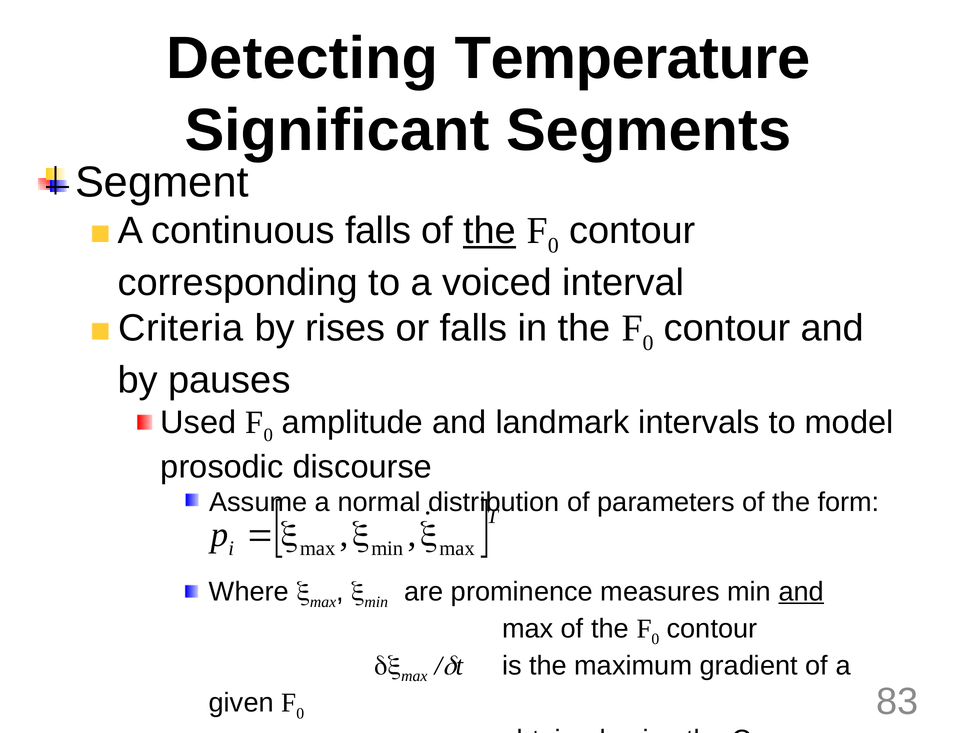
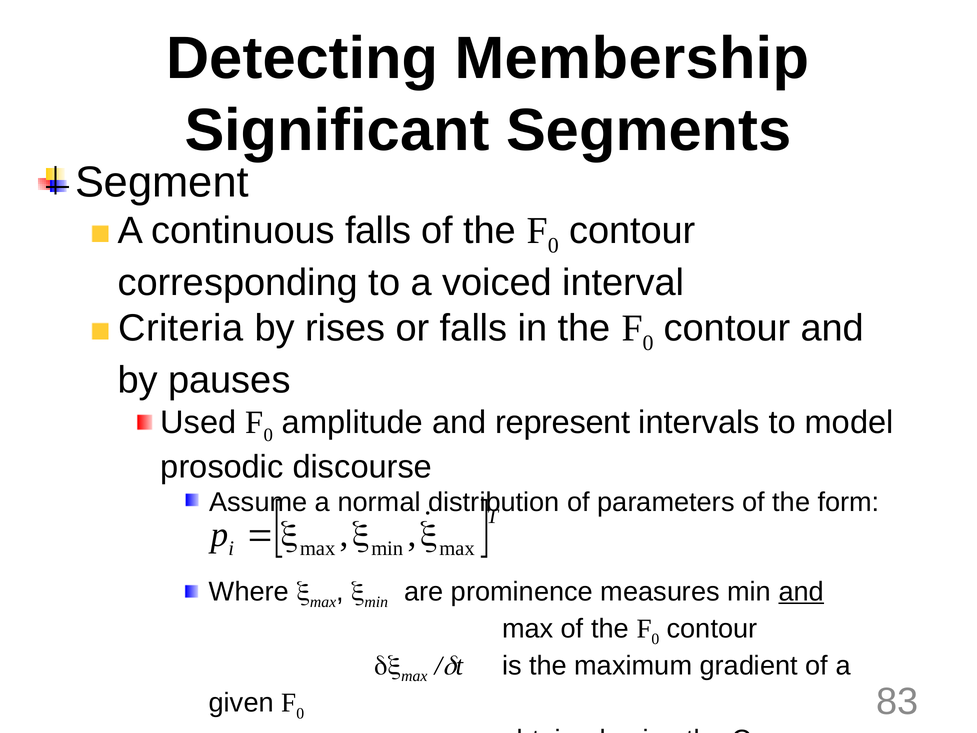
Temperature: Temperature -> Membership
the at (490, 231) underline: present -> none
landmark: landmark -> represent
